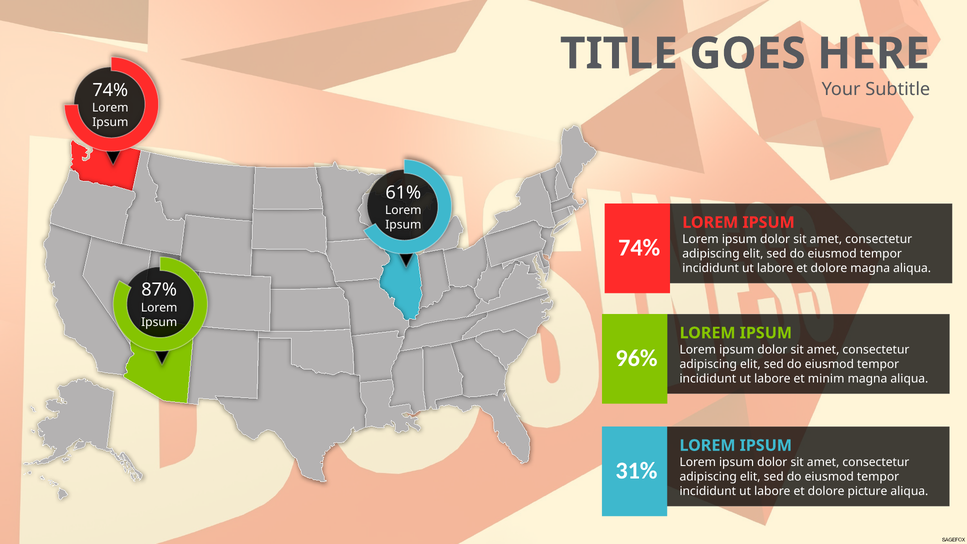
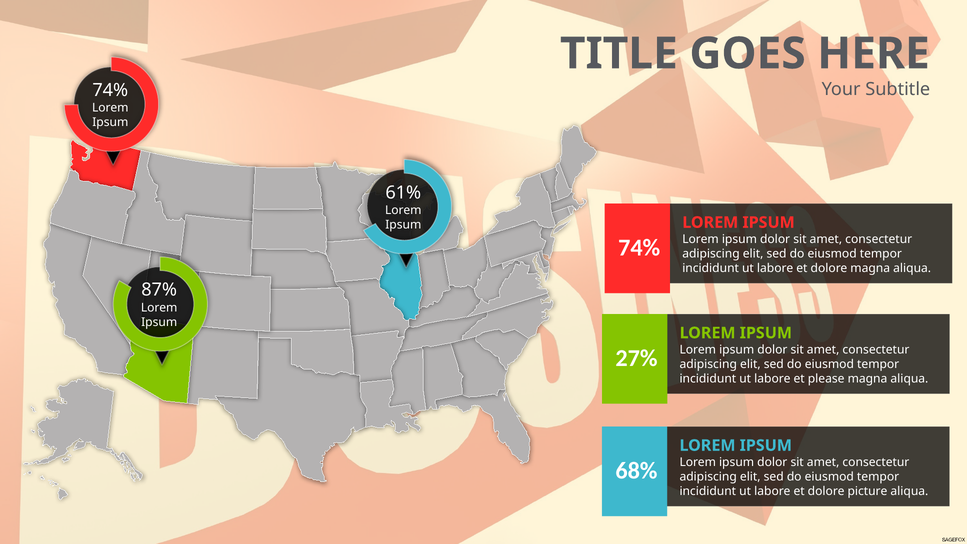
96%: 96% -> 27%
minim: minim -> please
31%: 31% -> 68%
